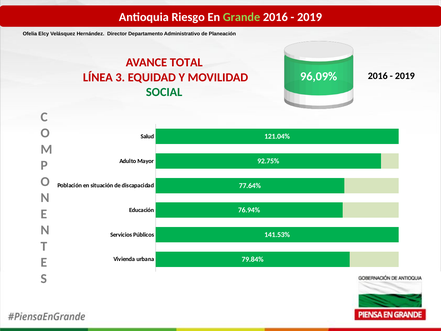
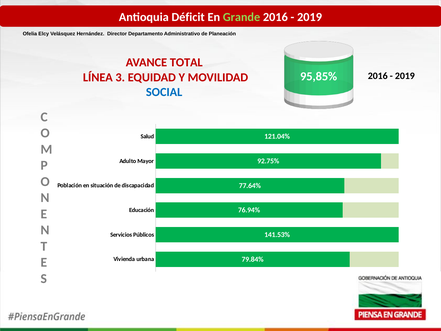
Riesgo: Riesgo -> Déficit
96,09%: 96,09% -> 95,85%
SOCIAL colour: green -> blue
